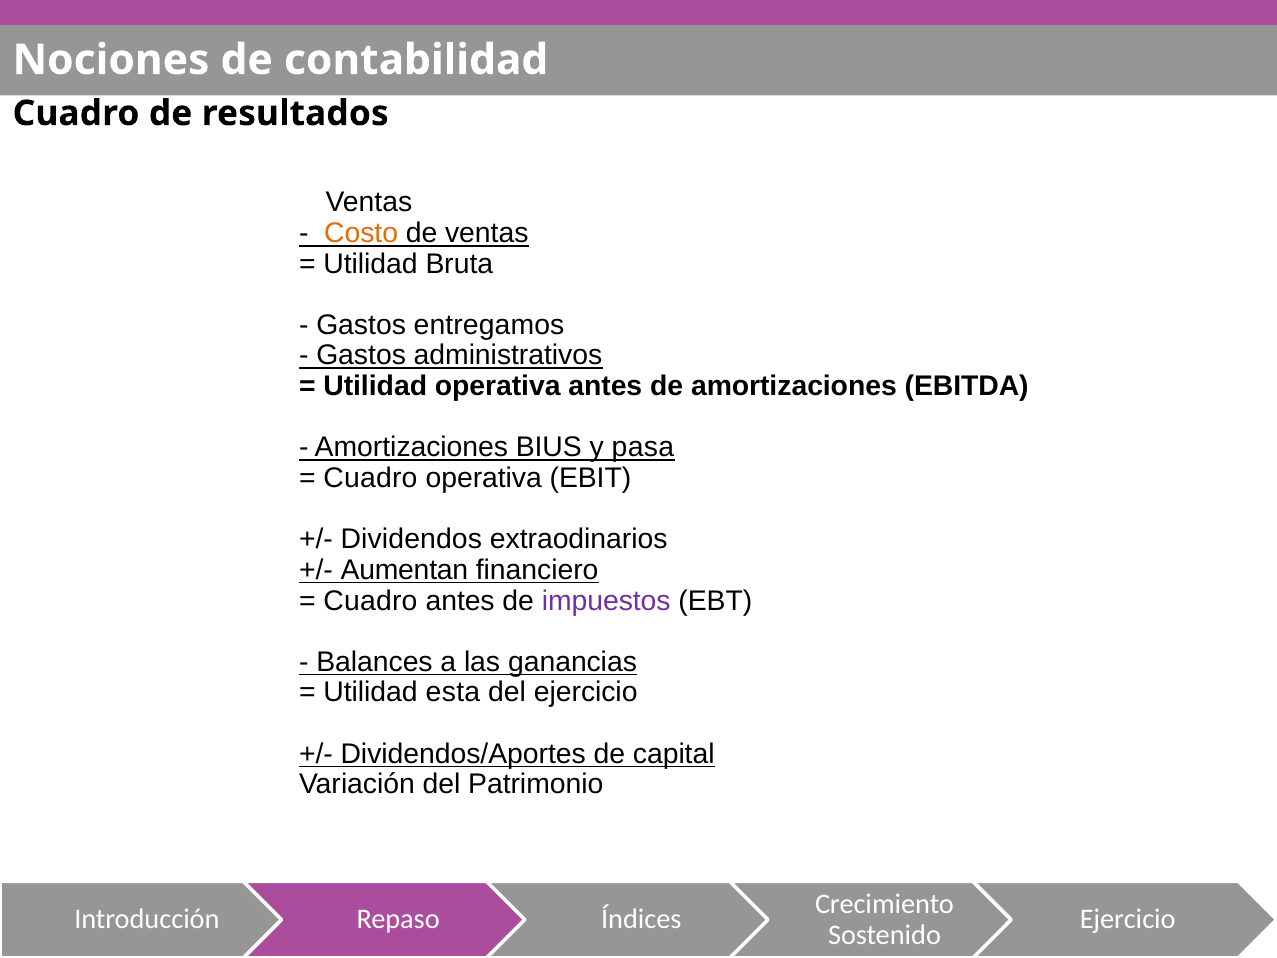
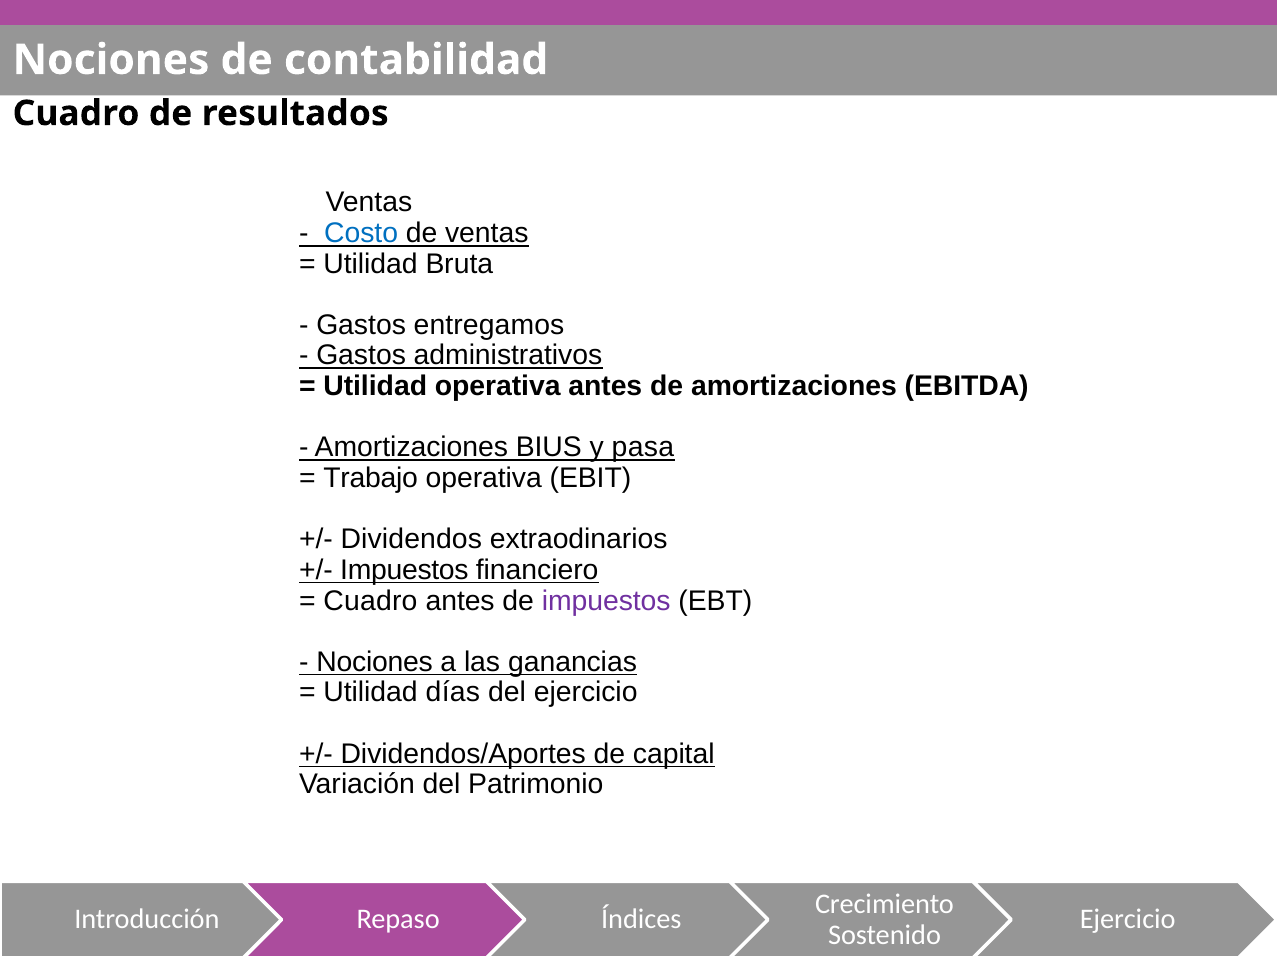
Costo colour: orange -> blue
Cuadro at (370, 478): Cuadro -> Trabajo
Aumentan at (404, 570): Aumentan -> Impuestos
Balances at (375, 662): Balances -> Nociones
esta: esta -> días
